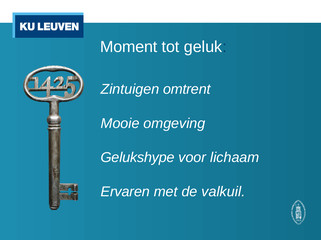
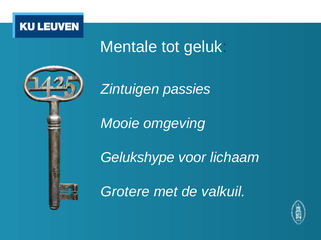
Moment: Moment -> Mentale
omtrent: omtrent -> passies
Ervaren: Ervaren -> Grotere
